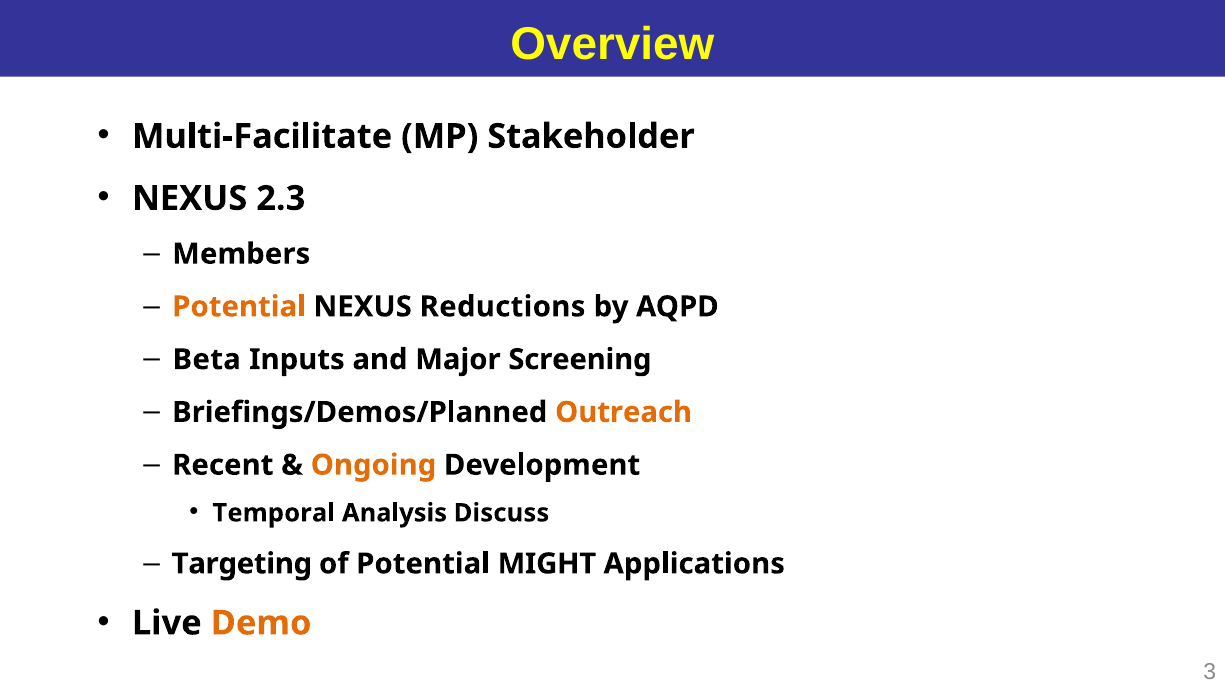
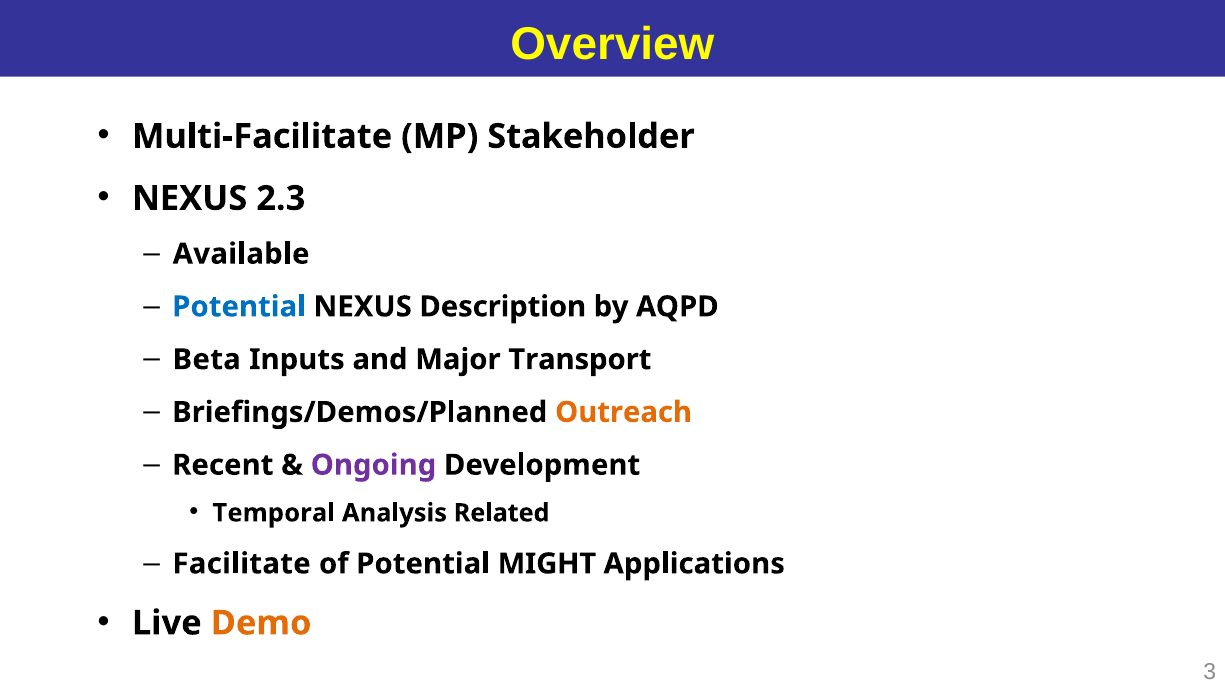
Members: Members -> Available
Potential at (239, 307) colour: orange -> blue
Reductions: Reductions -> Description
Screening: Screening -> Transport
Ongoing colour: orange -> purple
Discuss: Discuss -> Related
Targeting: Targeting -> Facilitate
